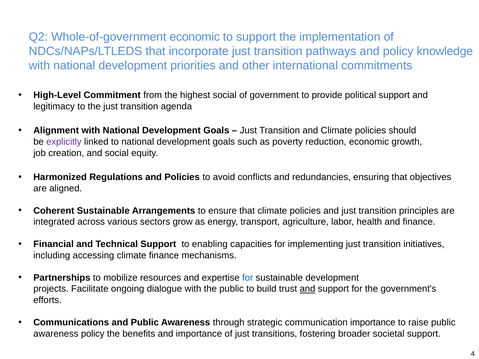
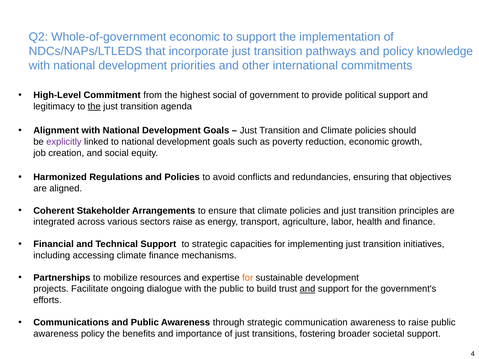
the at (94, 106) underline: none -> present
Coherent Sustainable: Sustainable -> Stakeholder
sectors grow: grow -> raise
to enabling: enabling -> strategic
for at (248, 278) colour: blue -> orange
communication importance: importance -> awareness
